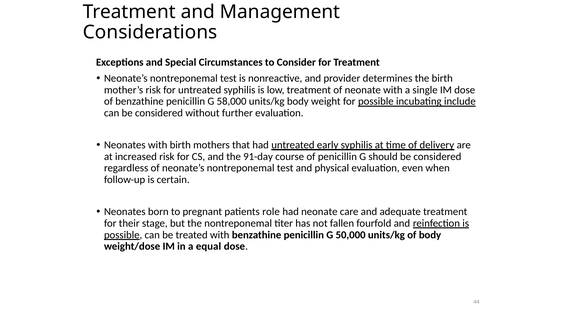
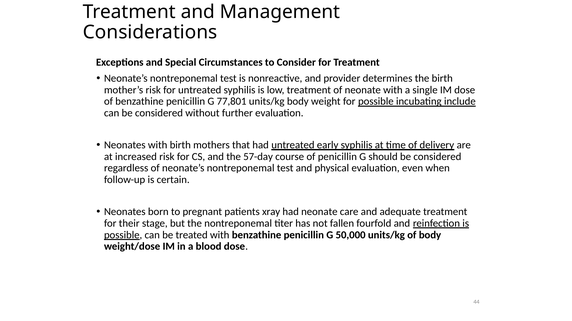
58,000: 58,000 -> 77,801
91-day: 91-day -> 57-day
role: role -> xray
equal: equal -> blood
